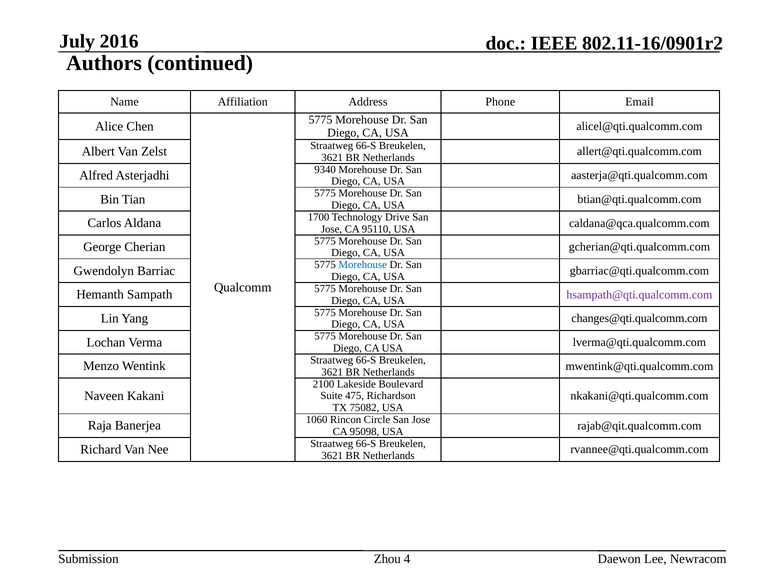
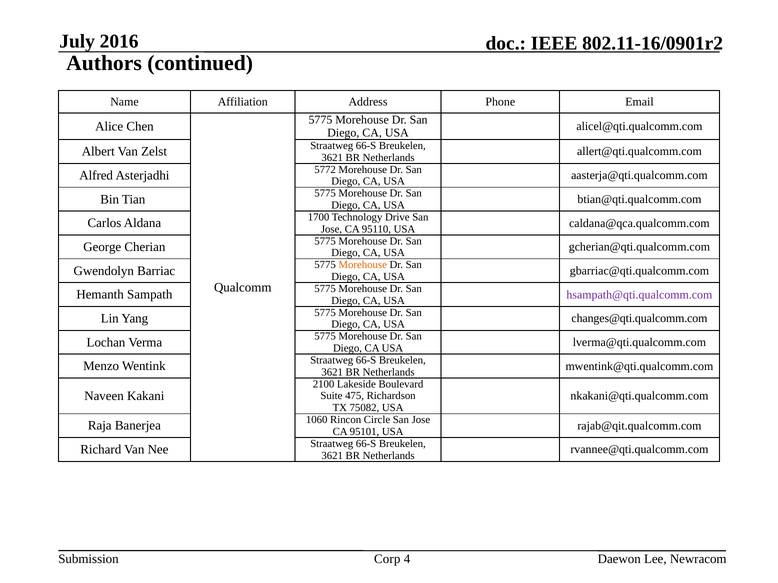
9340: 9340 -> 5772
Morehouse at (363, 265) colour: blue -> orange
95098: 95098 -> 95101
Zhou: Zhou -> Corp
